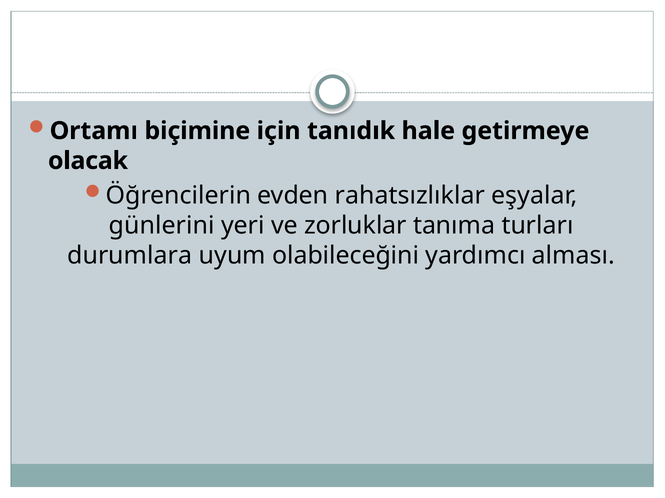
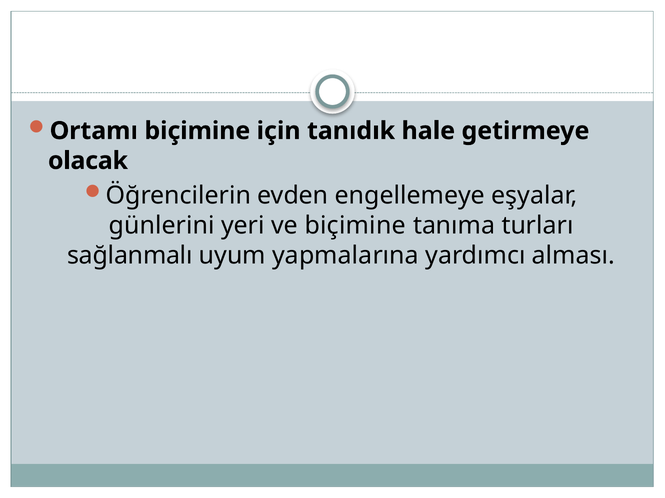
rahatsızlıklar: rahatsızlıklar -> engellemeye
ve zorluklar: zorluklar -> biçimine
durumlara: durumlara -> sağlanmalı
olabileceğini: olabileceğini -> yapmalarına
